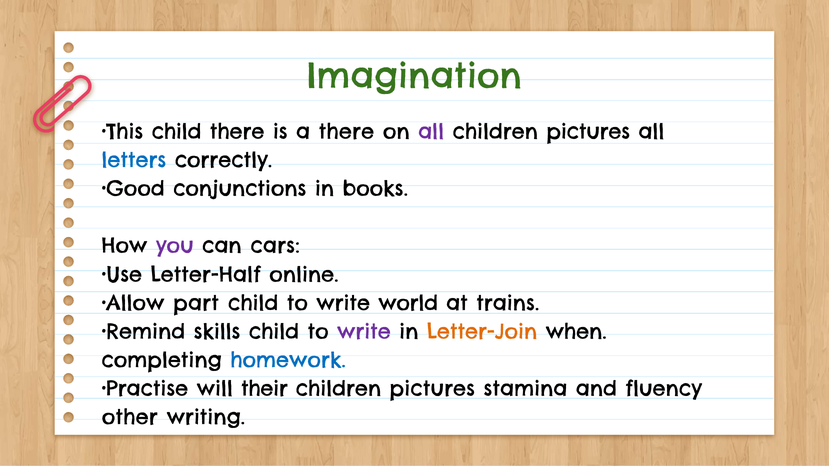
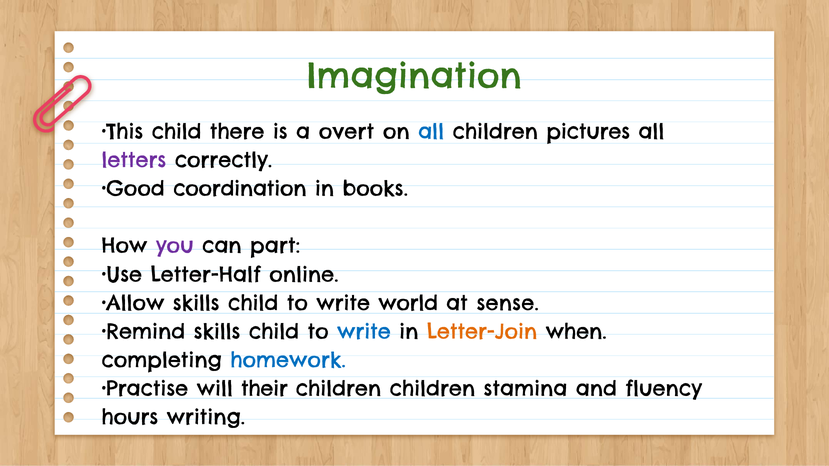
a there: there -> overt
all at (431, 132) colour: purple -> blue
letters colour: blue -> purple
conjunctions: conjunctions -> coordination
cars: cars -> part
Allow part: part -> skills
trains: trains -> sense
write at (364, 332) colour: purple -> blue
pictures at (432, 389): pictures -> children
other: other -> hours
